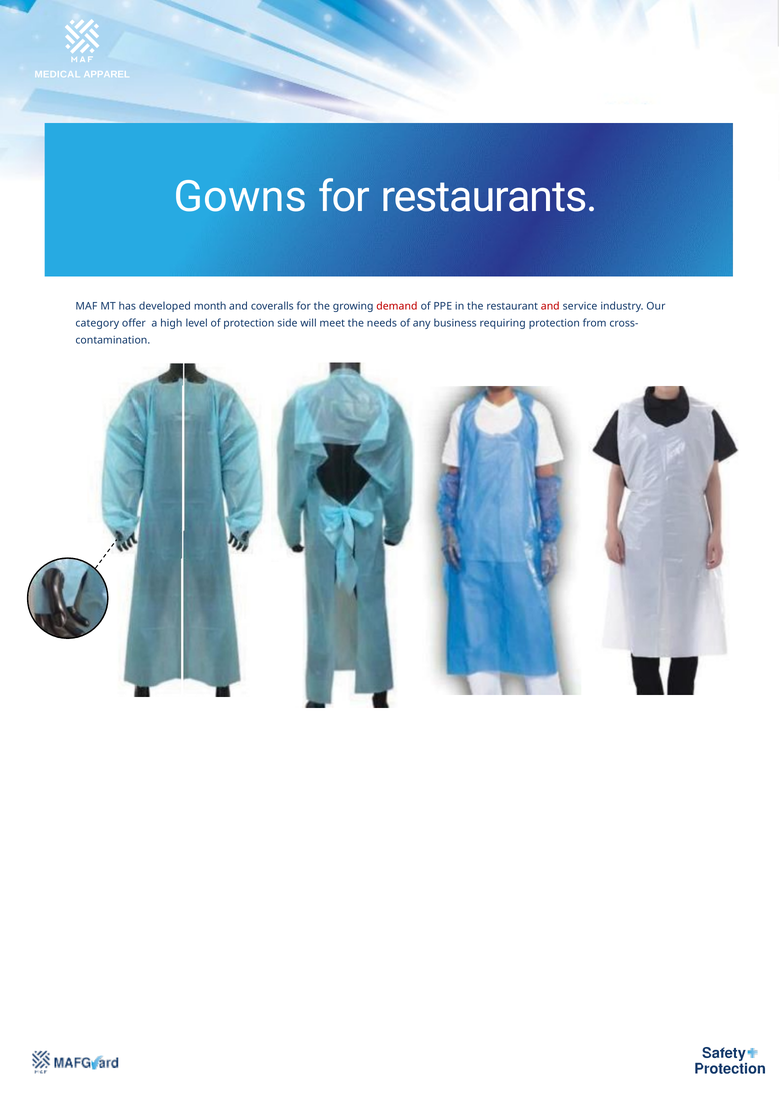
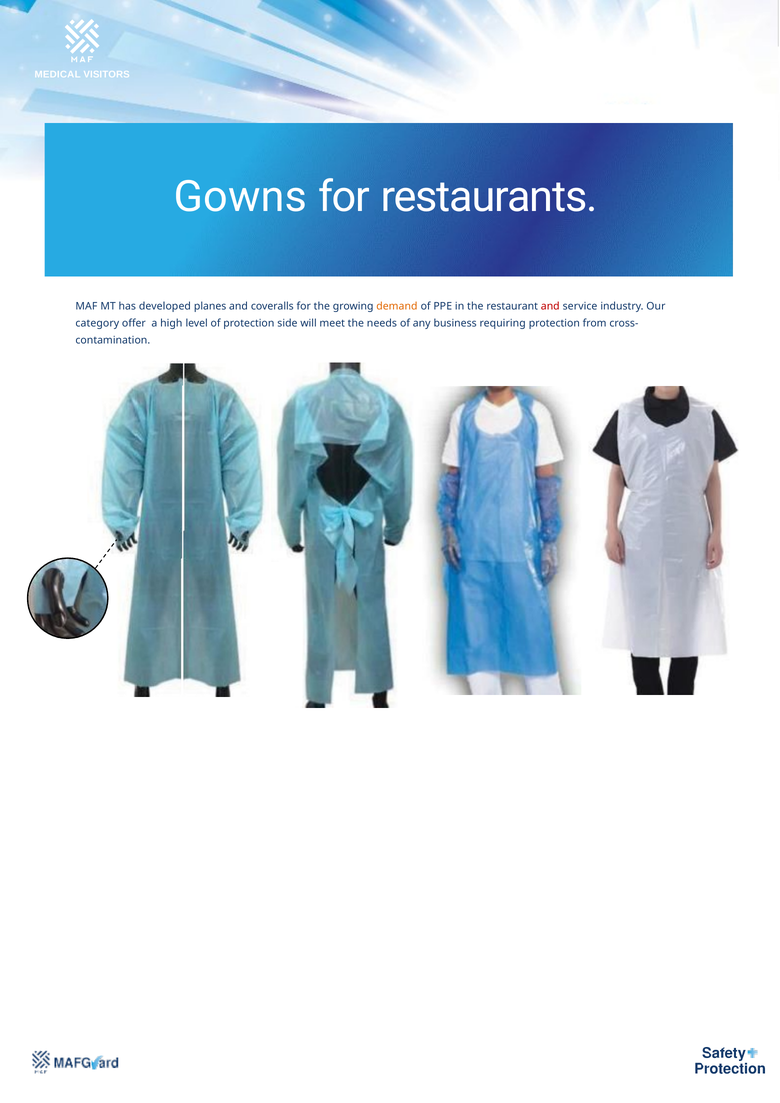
APPAREL: APPAREL -> VISITORS
month: month -> planes
demand colour: red -> orange
